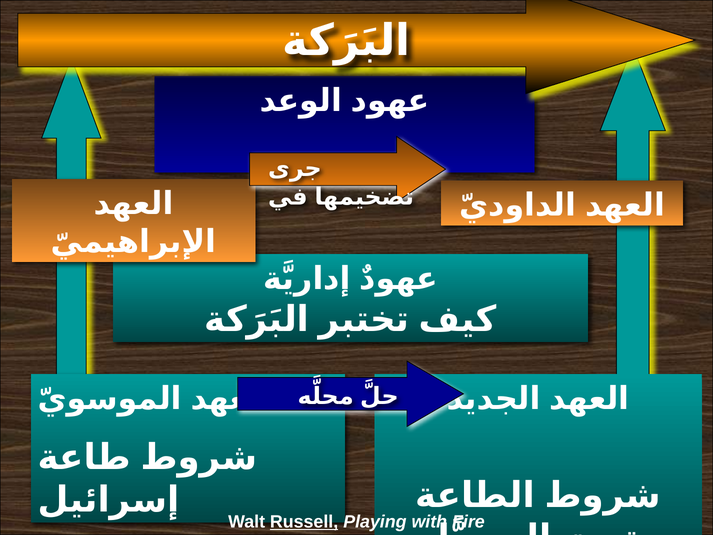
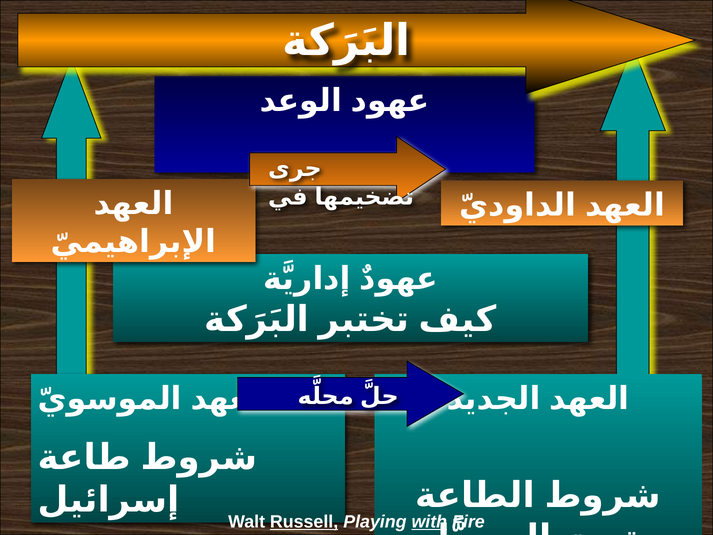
with at (429, 522) underline: none -> present
